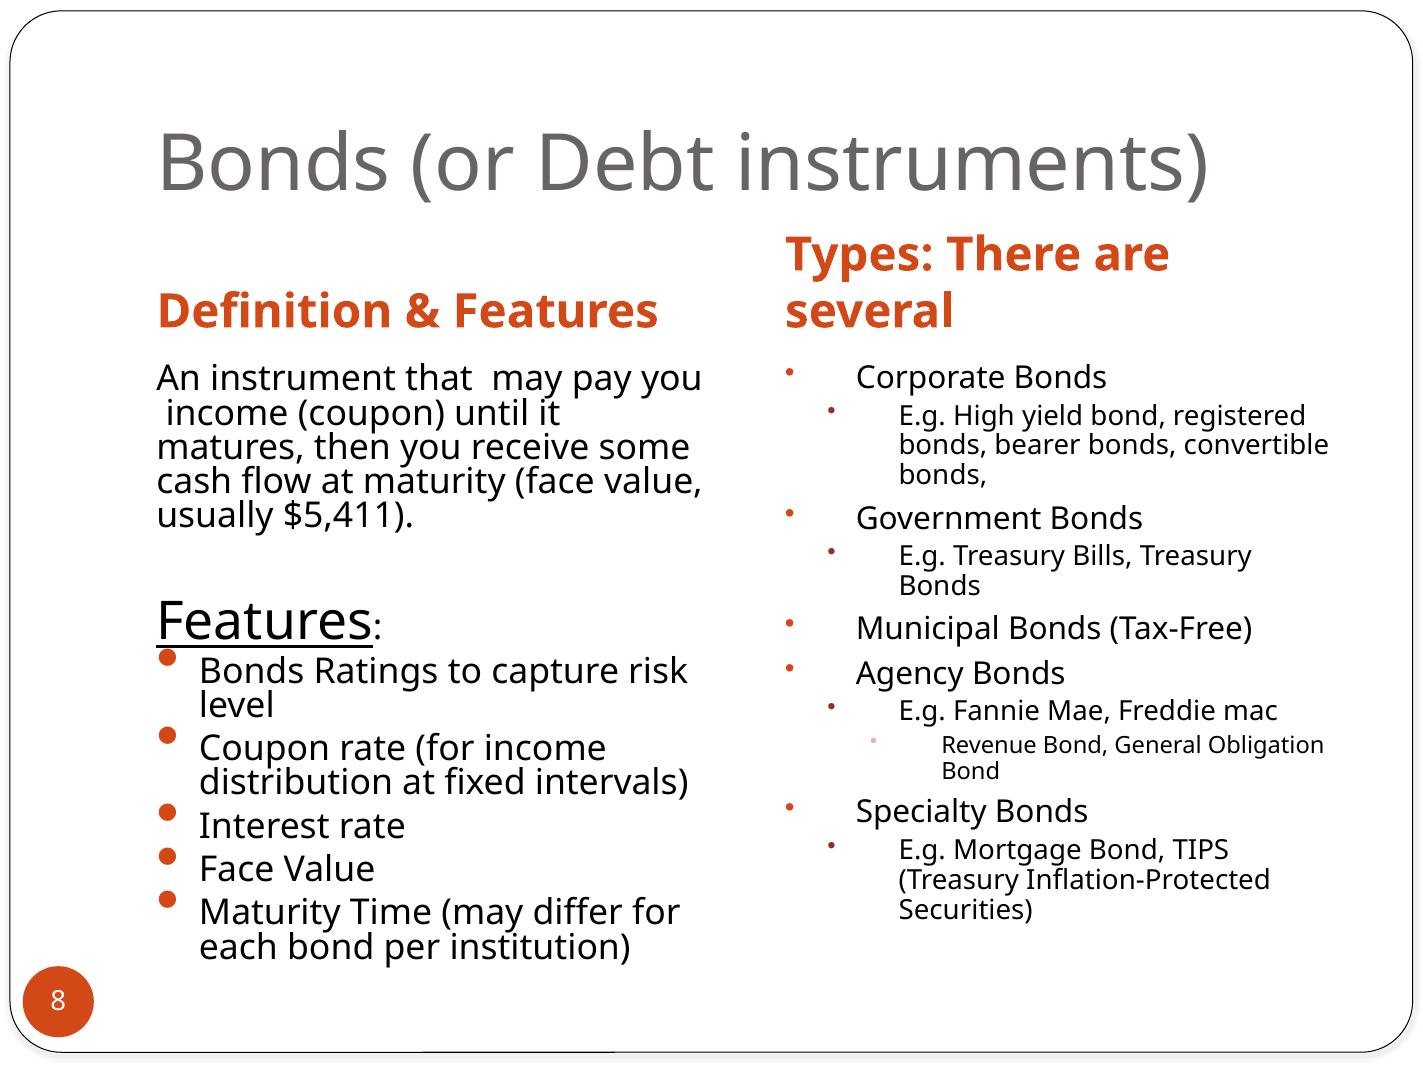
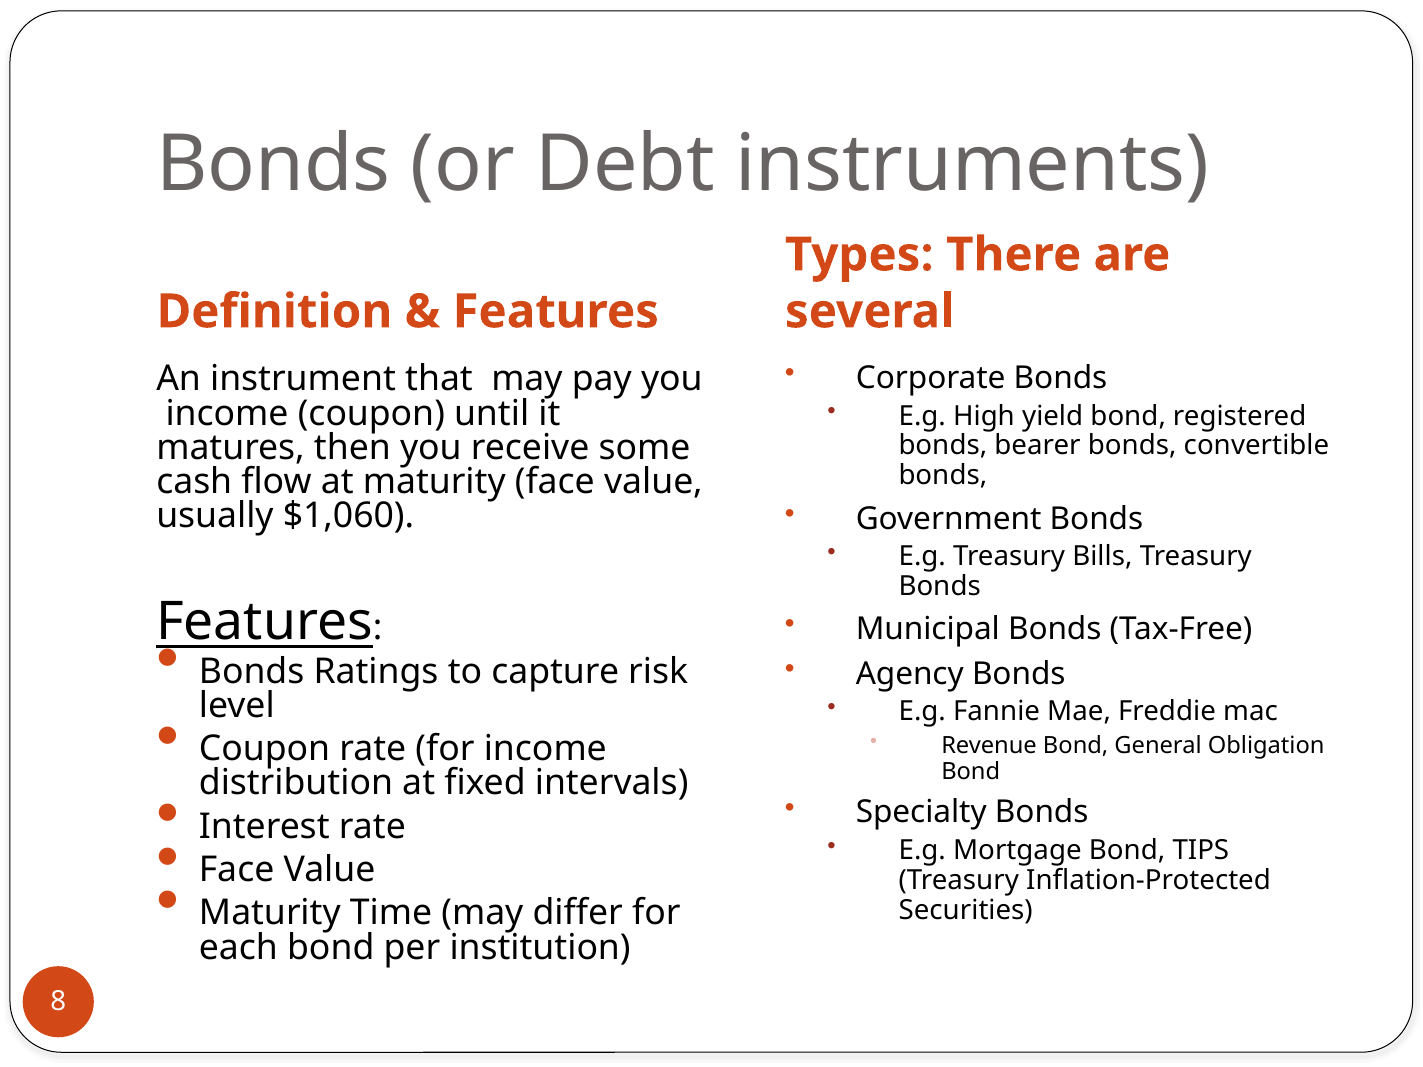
$5,411: $5,411 -> $1,060
